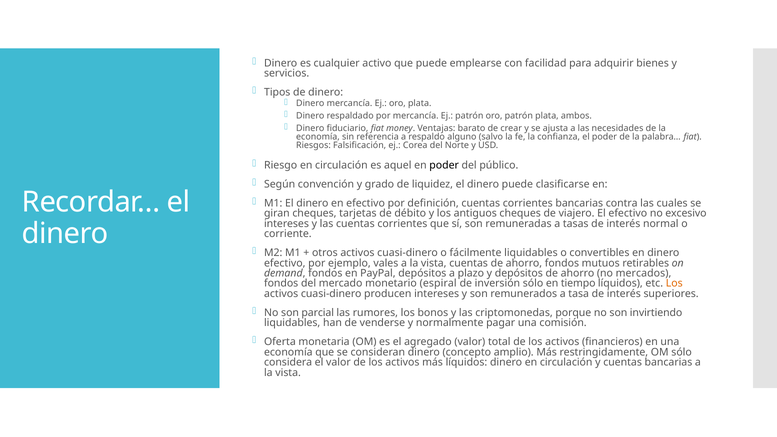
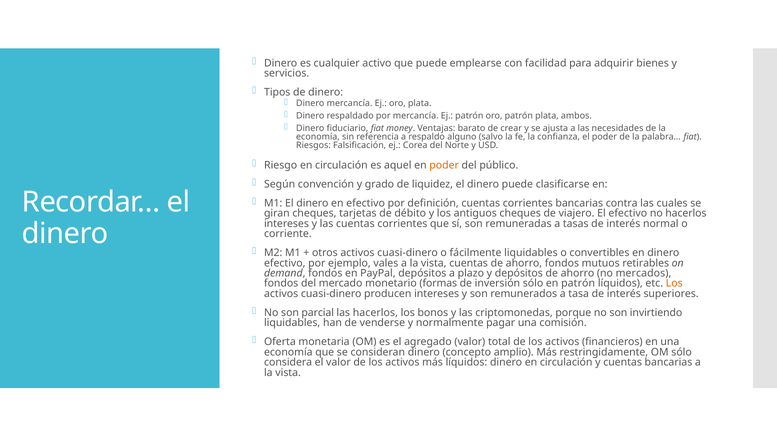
poder at (444, 165) colour: black -> orange
no excesivo: excesivo -> hacerlos
espiral: espiral -> formas
en tiempo: tiempo -> patrón
las rumores: rumores -> hacerlos
